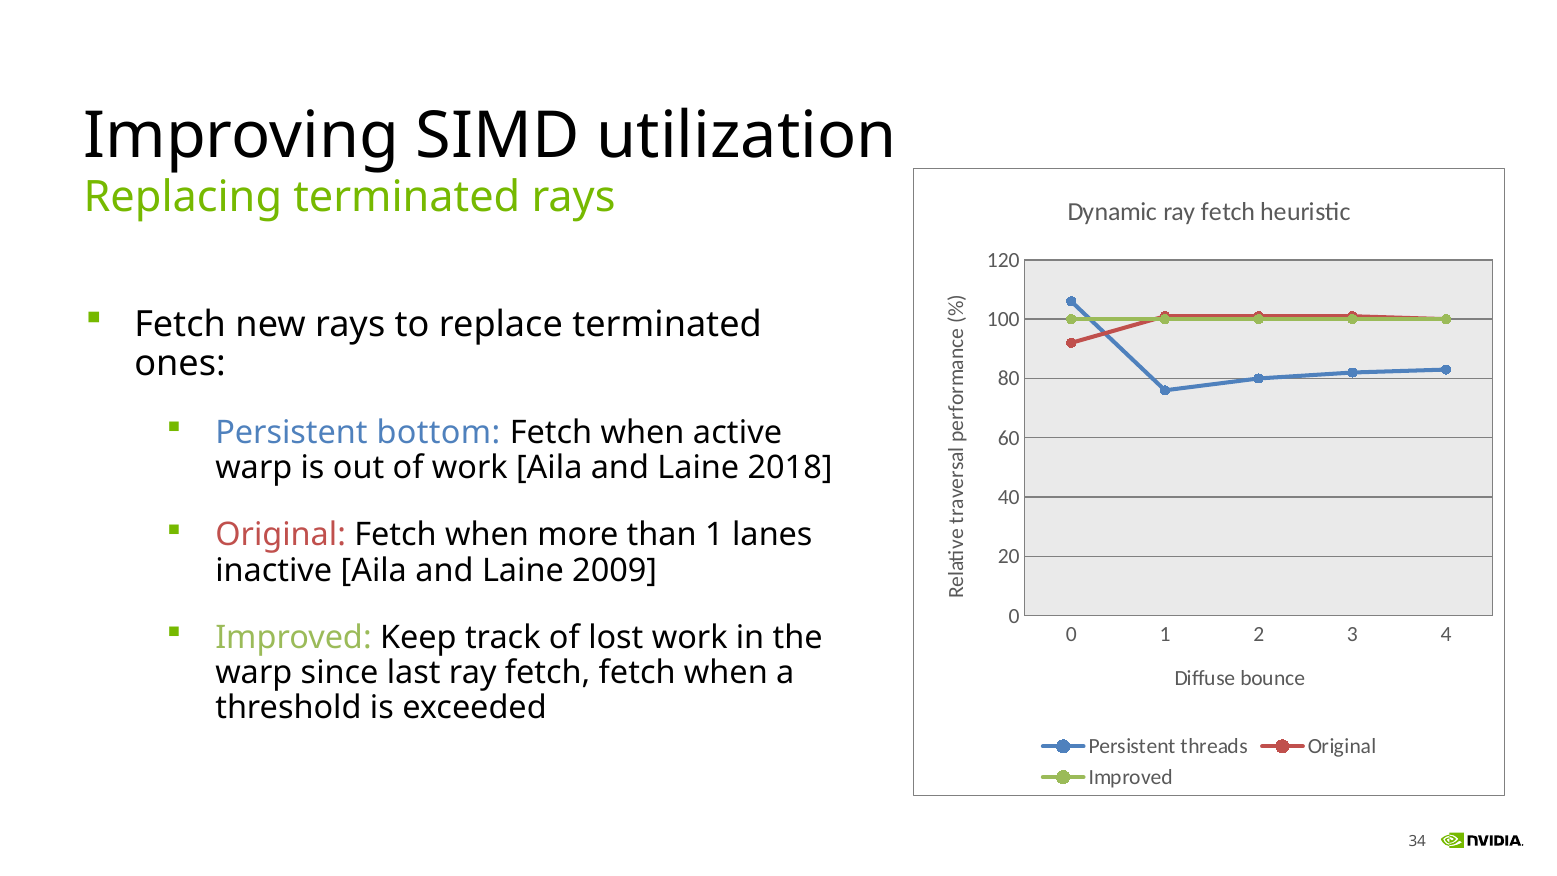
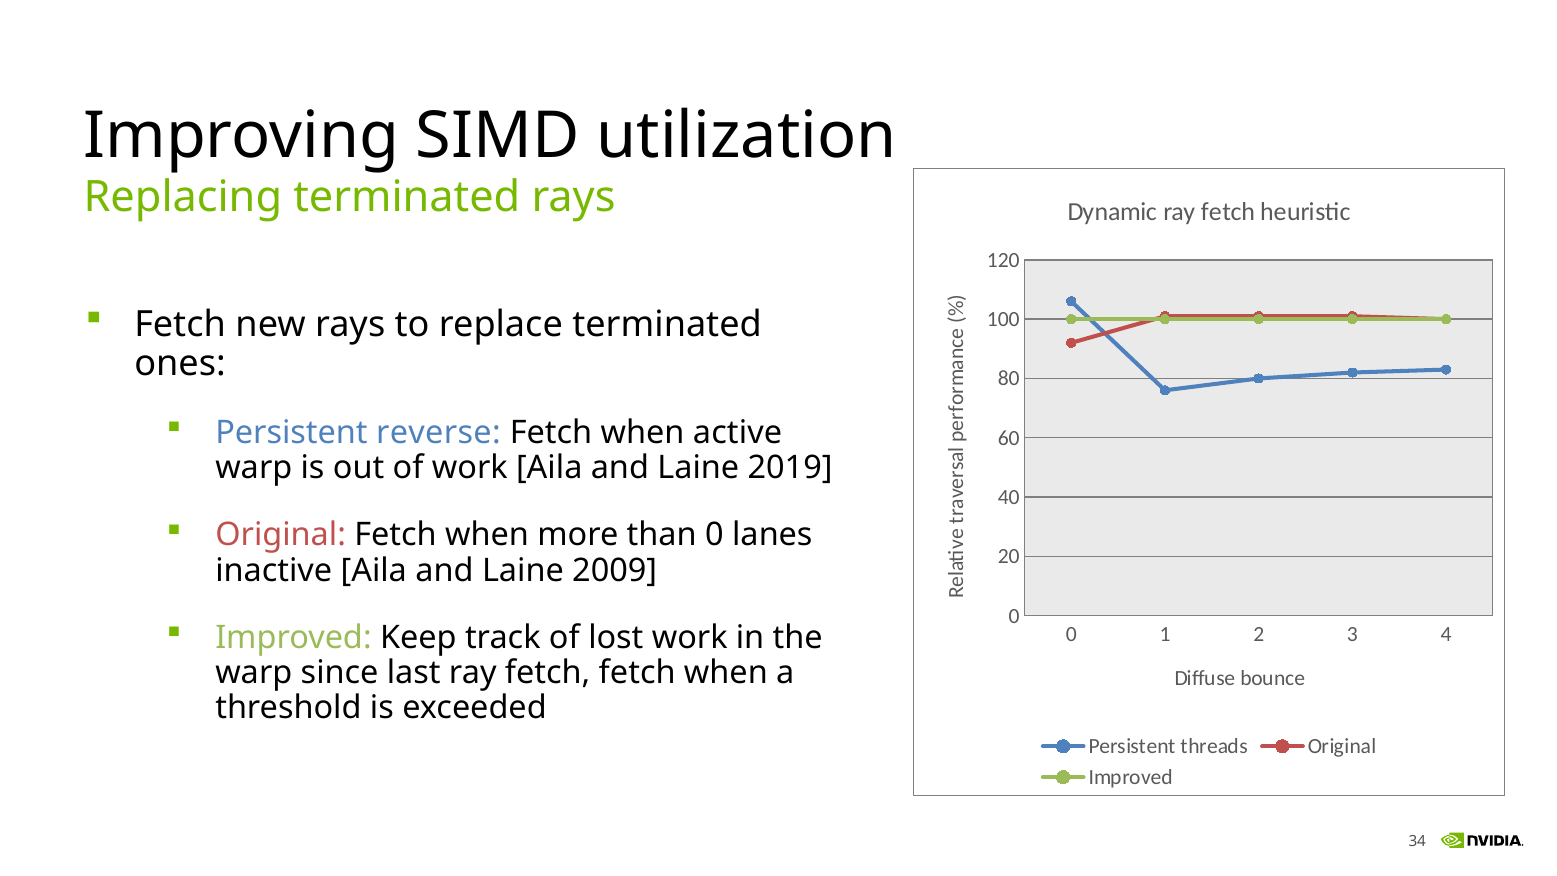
bottom: bottom -> reverse
2018: 2018 -> 2019
than 1: 1 -> 0
